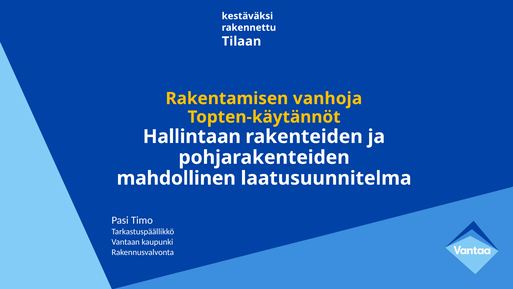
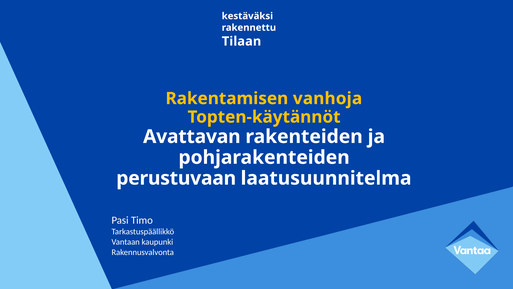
Hallintaan: Hallintaan -> Avattavan
mahdollinen: mahdollinen -> perustuvaan
